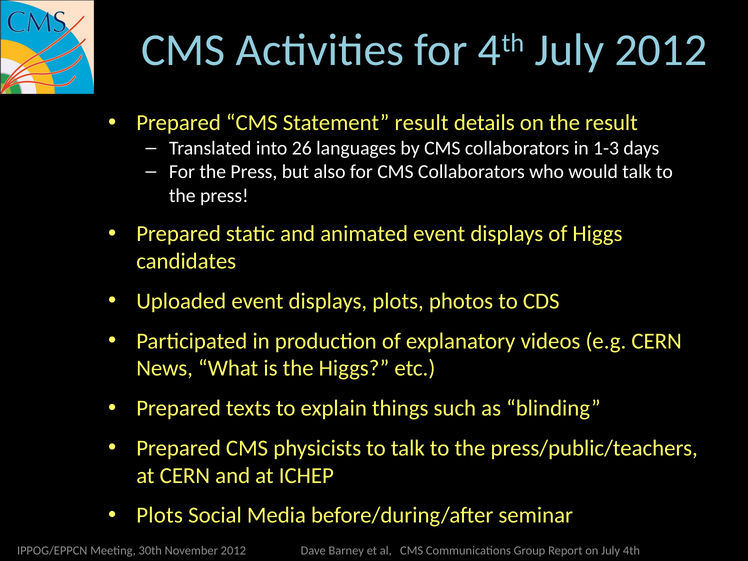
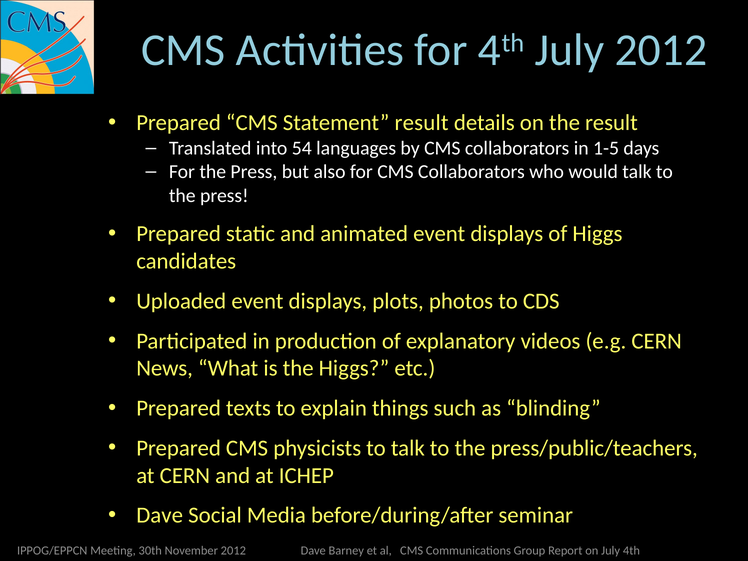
26: 26 -> 54
1-3: 1-3 -> 1-5
Plots at (160, 515): Plots -> Dave
